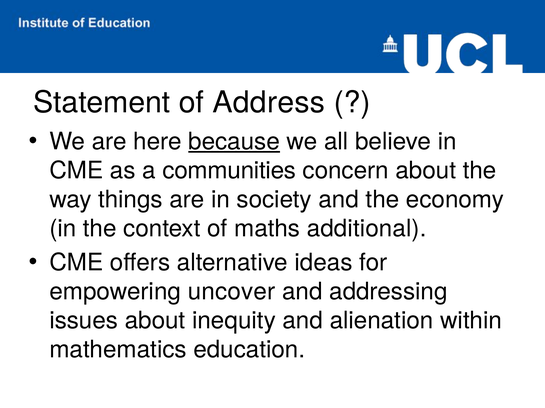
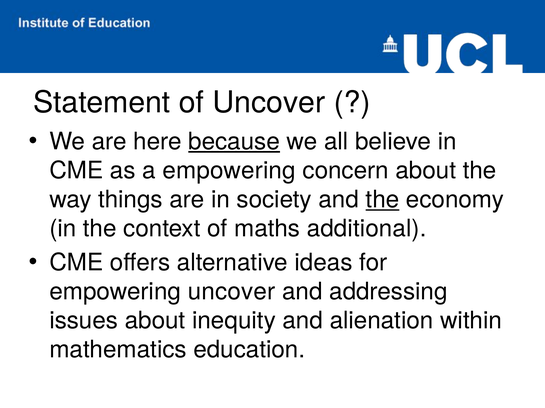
of Address: Address -> Uncover
a communities: communities -> empowering
the at (382, 200) underline: none -> present
